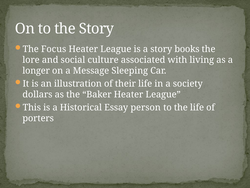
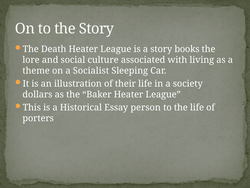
Focus: Focus -> Death
longer: longer -> theme
Message: Message -> Socialist
